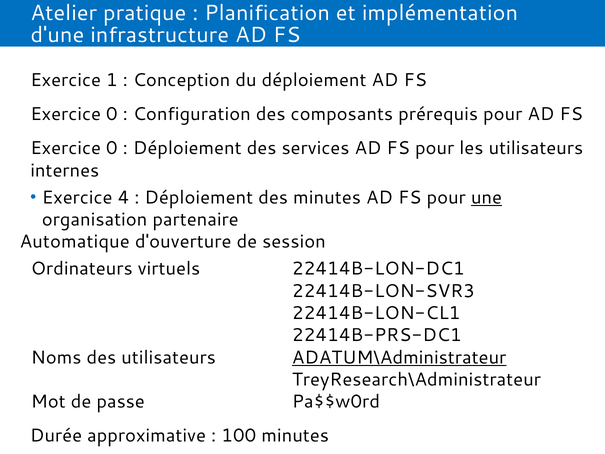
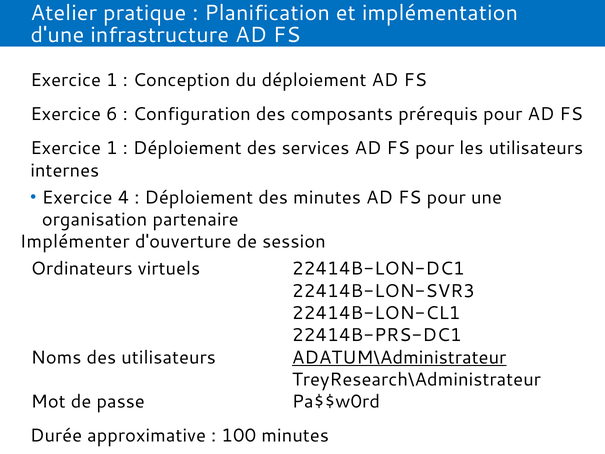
0 at (112, 114): 0 -> 6
0 at (112, 148): 0 -> 1
une underline: present -> none
Automatique: Automatique -> Implémenter
